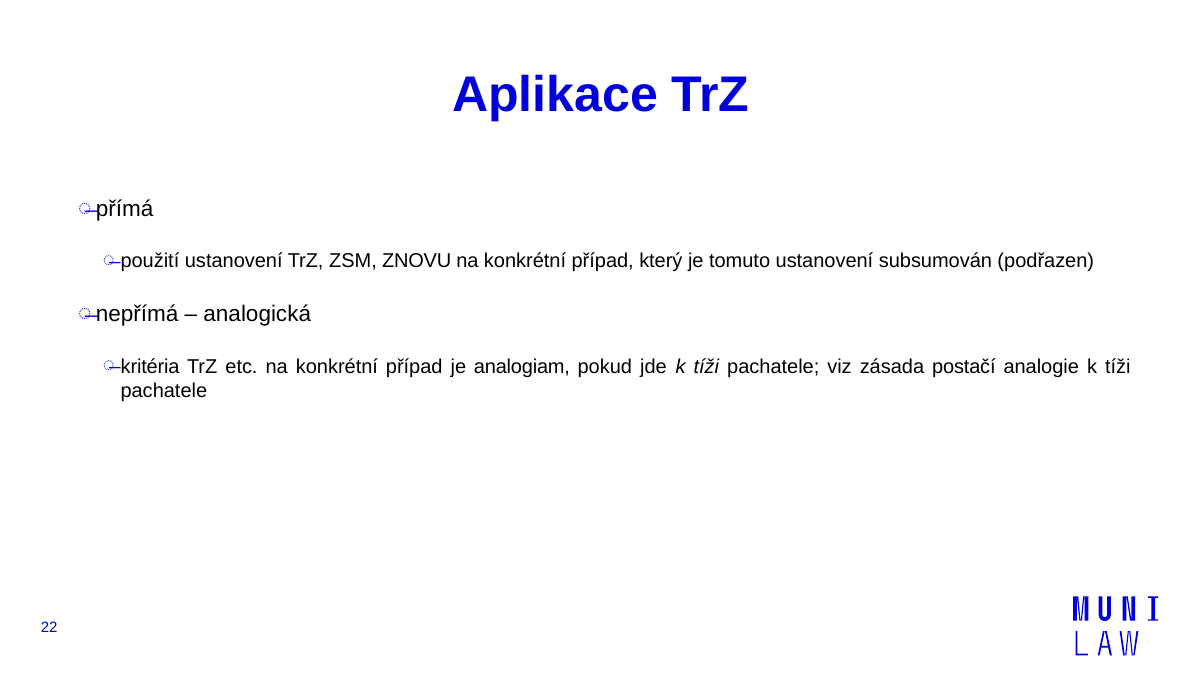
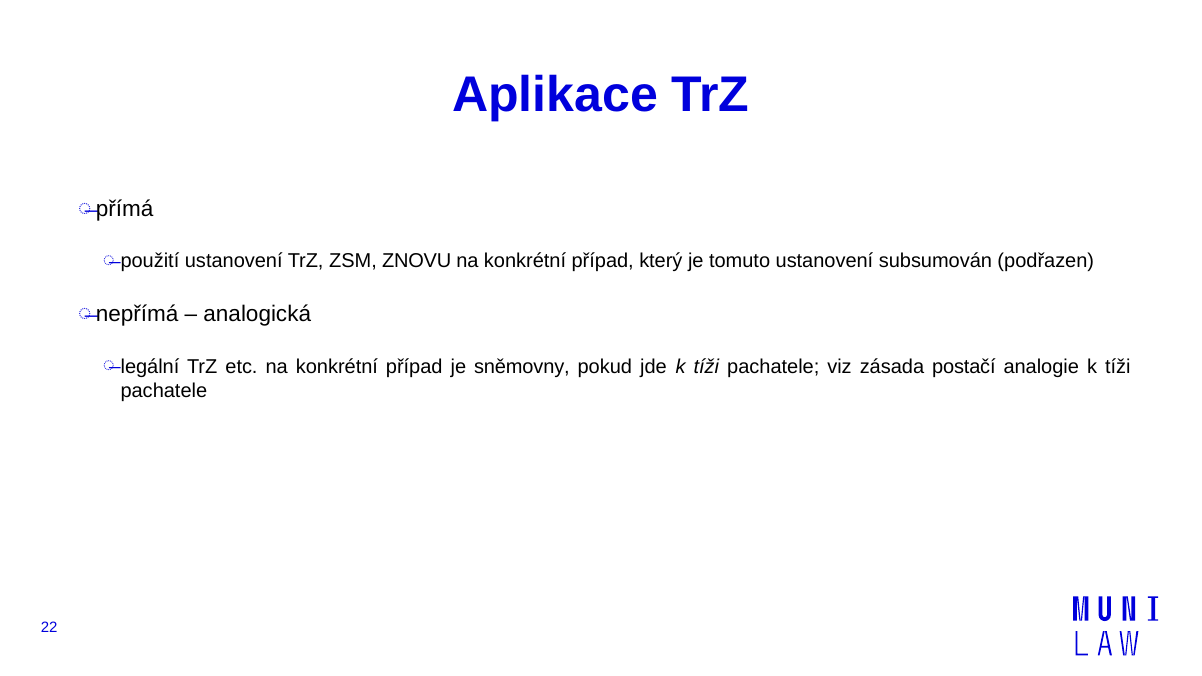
kritéria: kritéria -> legální
analogiam: analogiam -> sněmovny
